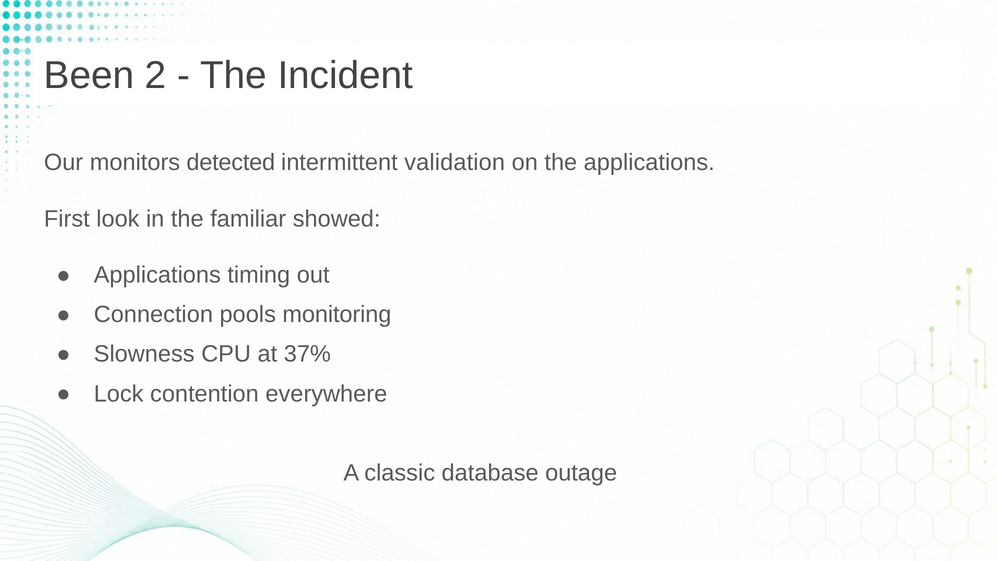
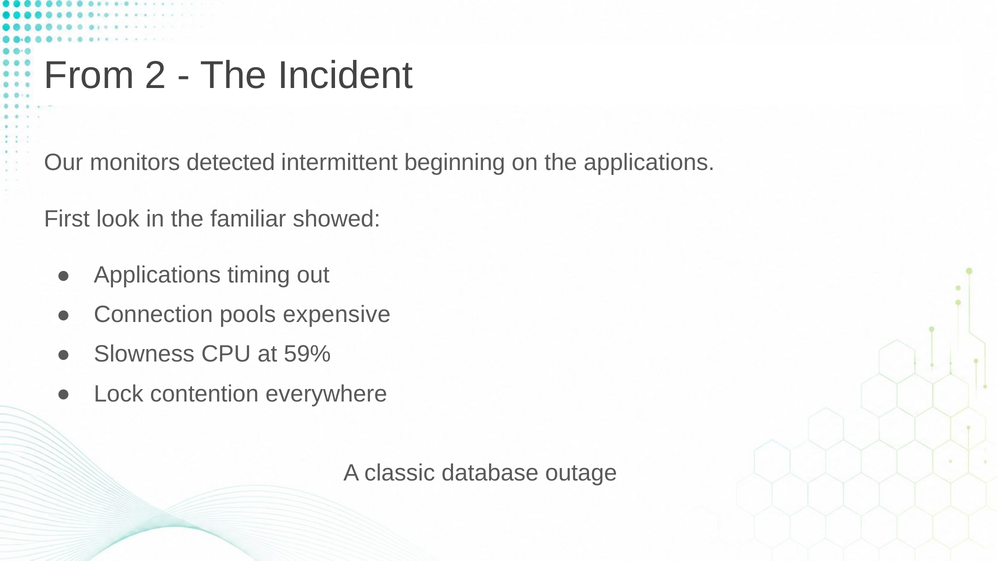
Been: Been -> From
validation: validation -> beginning
monitoring: monitoring -> expensive
37%: 37% -> 59%
